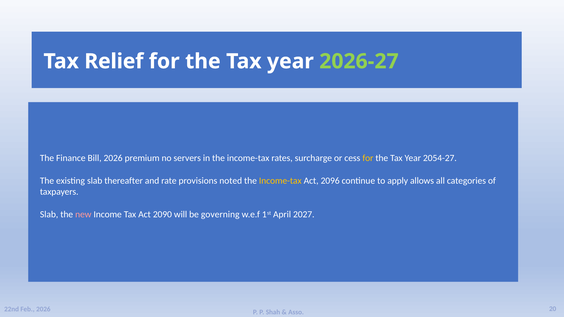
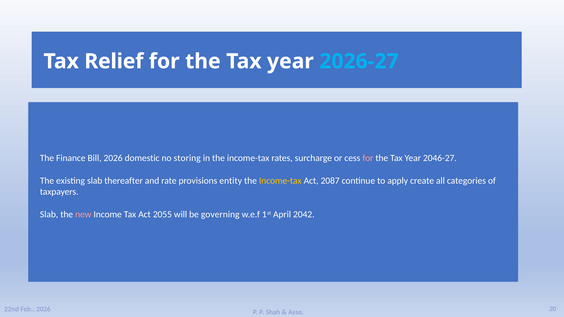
2026-27 colour: light green -> light blue
premium: premium -> domestic
servers: servers -> storing
for at (368, 158) colour: yellow -> pink
2054-27: 2054-27 -> 2046-27
noted: noted -> entity
2096: 2096 -> 2087
allows: allows -> create
2090: 2090 -> 2055
2027: 2027 -> 2042
